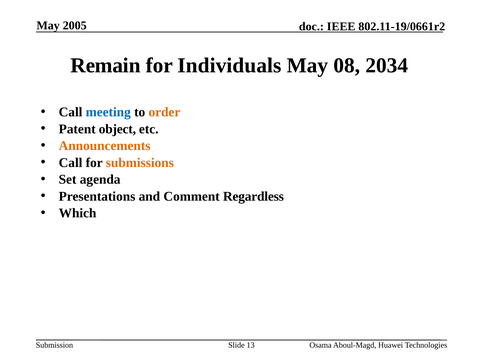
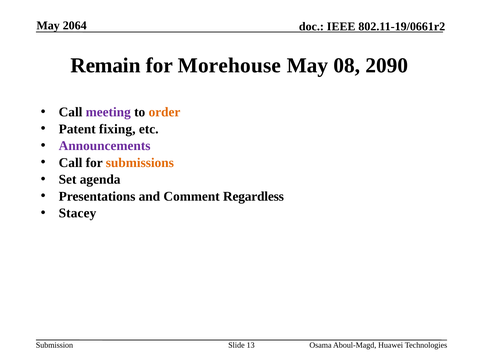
2005: 2005 -> 2064
Individuals: Individuals -> Morehouse
2034: 2034 -> 2090
meeting colour: blue -> purple
object: object -> fixing
Announcements colour: orange -> purple
Which: Which -> Stacey
